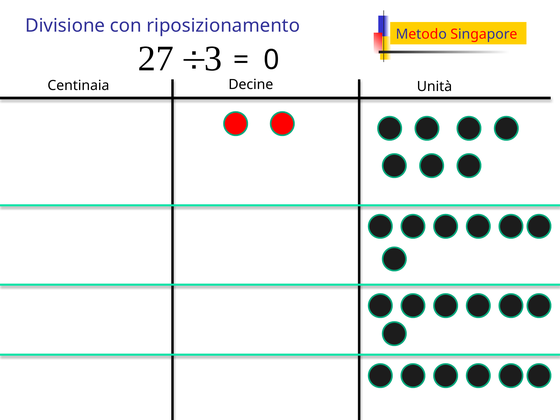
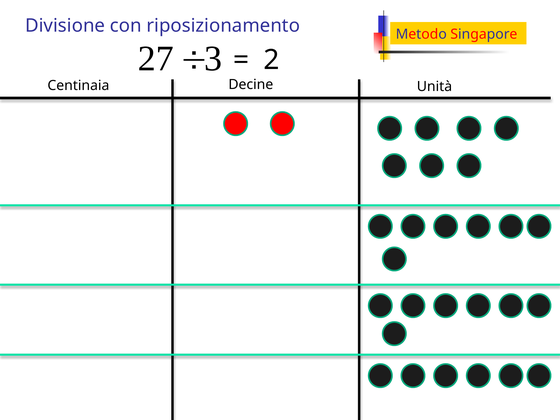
0: 0 -> 2
